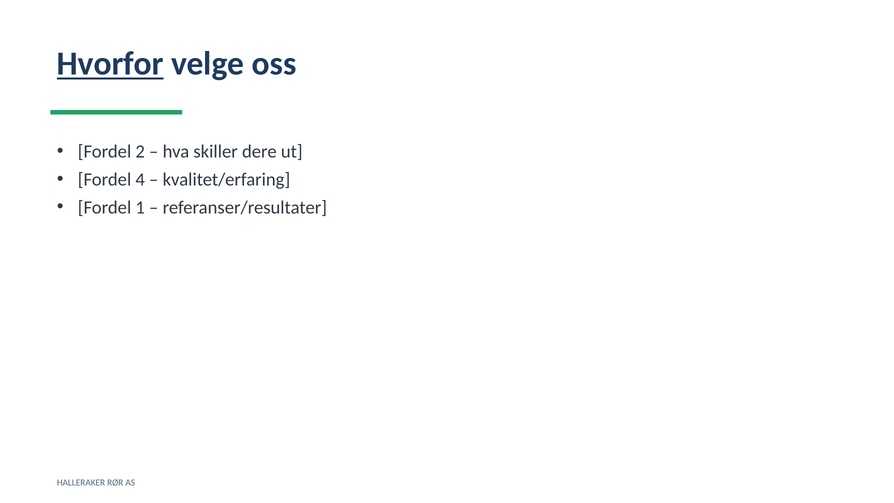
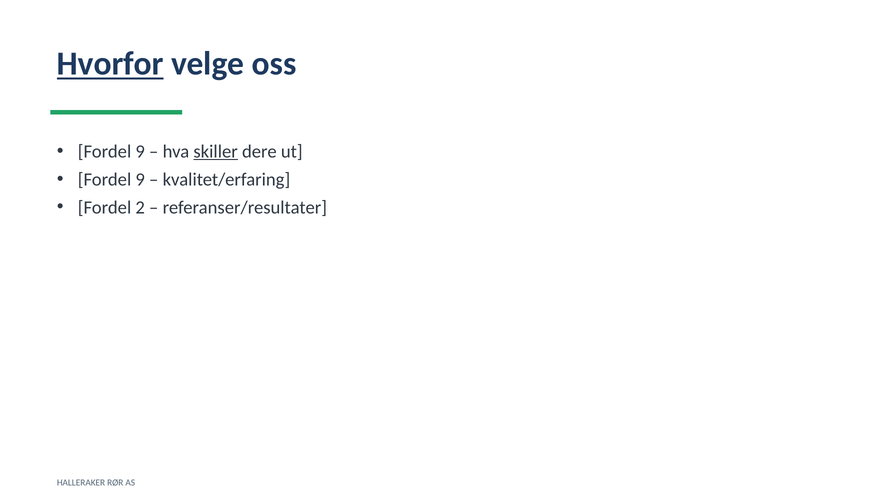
2 at (140, 151): 2 -> 9
skiller underline: none -> present
4 at (140, 179): 4 -> 9
1: 1 -> 2
